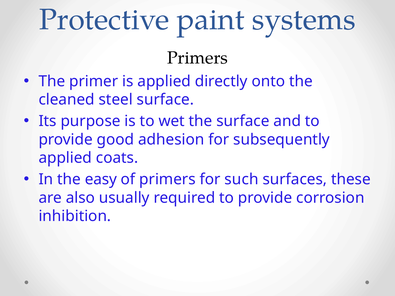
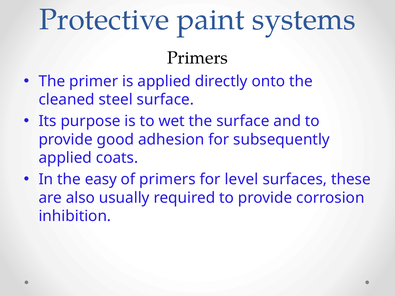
such: such -> level
